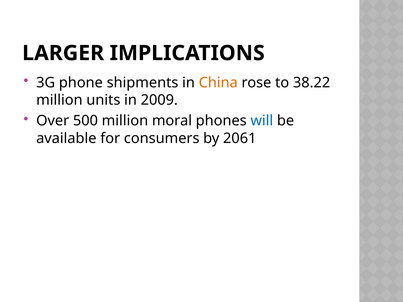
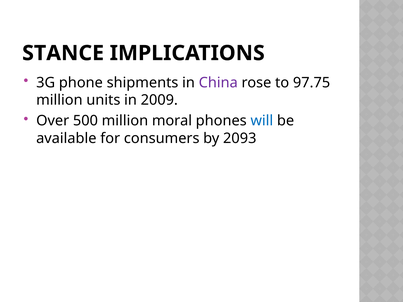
LARGER: LARGER -> STANCE
China colour: orange -> purple
38.22: 38.22 -> 97.75
2061: 2061 -> 2093
